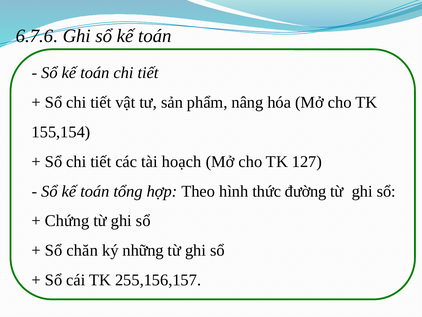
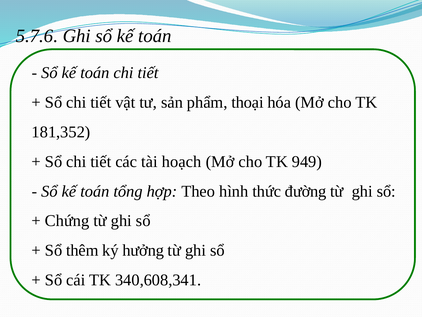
6.7.6: 6.7.6 -> 5.7.6
nâng: nâng -> thoại
155,154: 155,154 -> 181,352
127: 127 -> 949
chăn: chăn -> thêm
những: những -> hưởng
255,156,157: 255,156,157 -> 340,608,341
